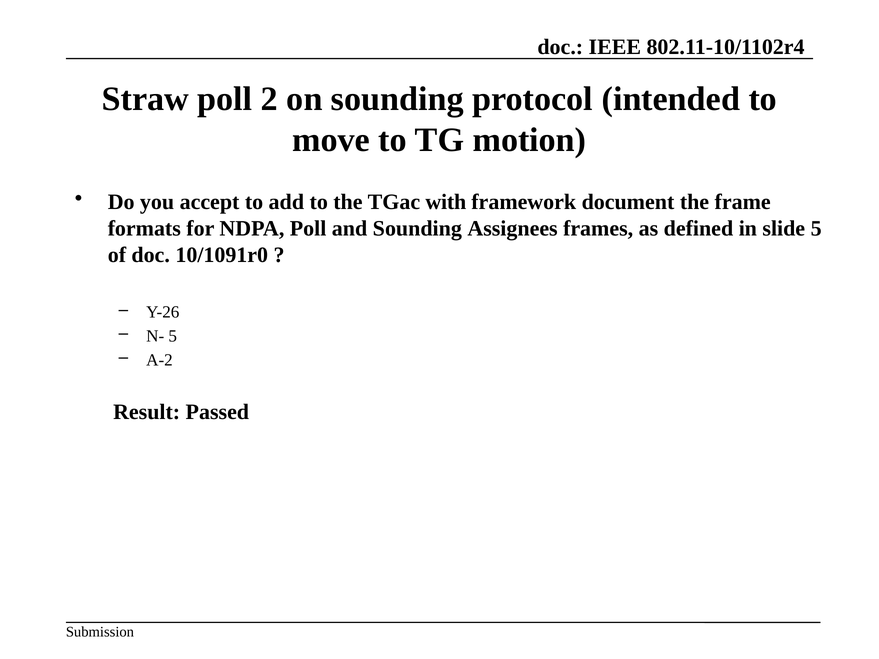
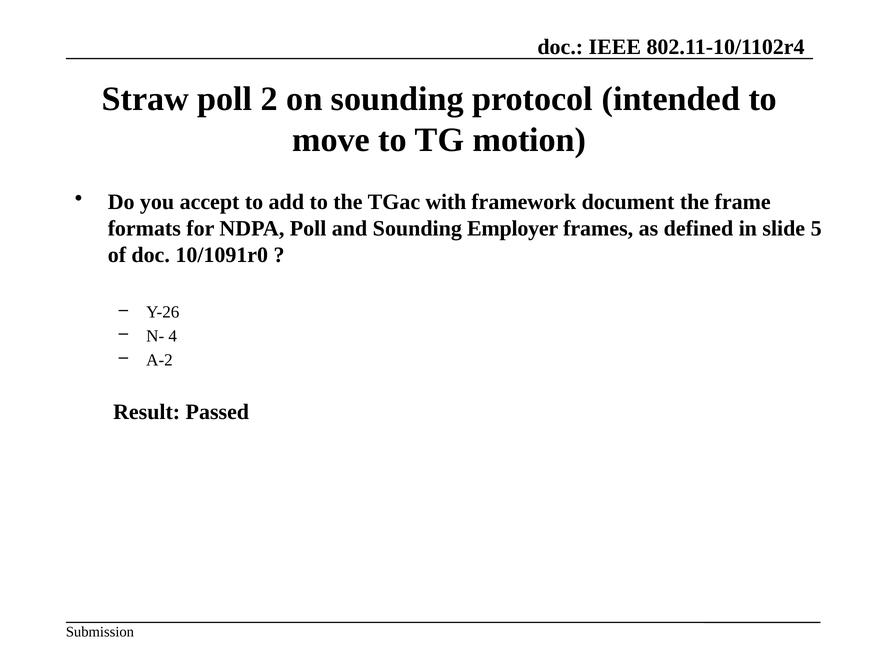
Assignees: Assignees -> Employer
N- 5: 5 -> 4
